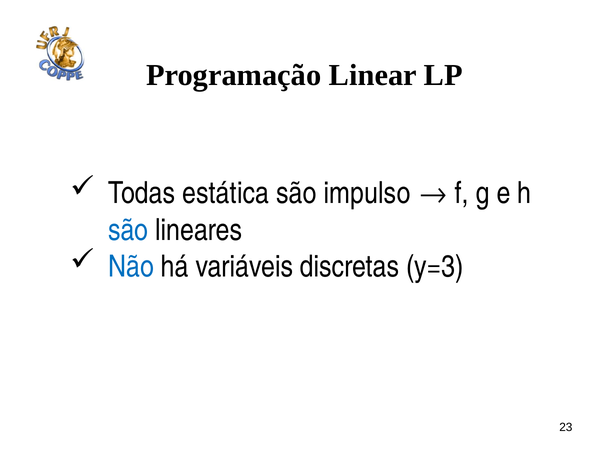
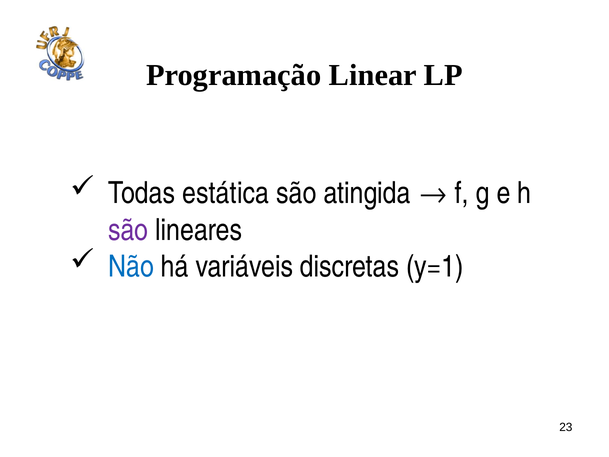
impulso: impulso -> atingida
são at (128, 230) colour: blue -> purple
y=3: y=3 -> y=1
